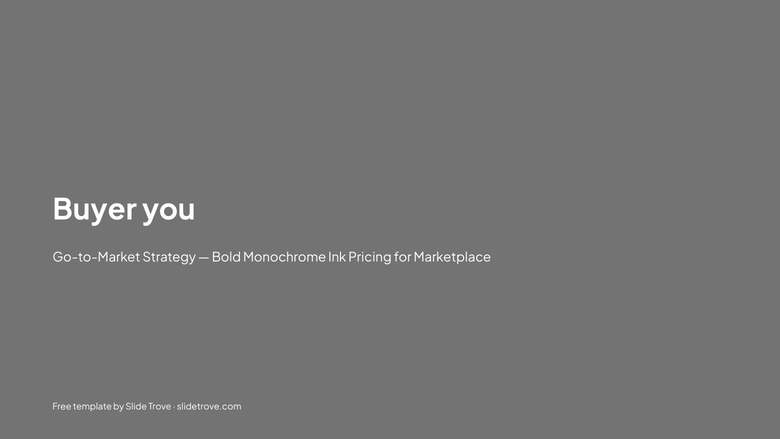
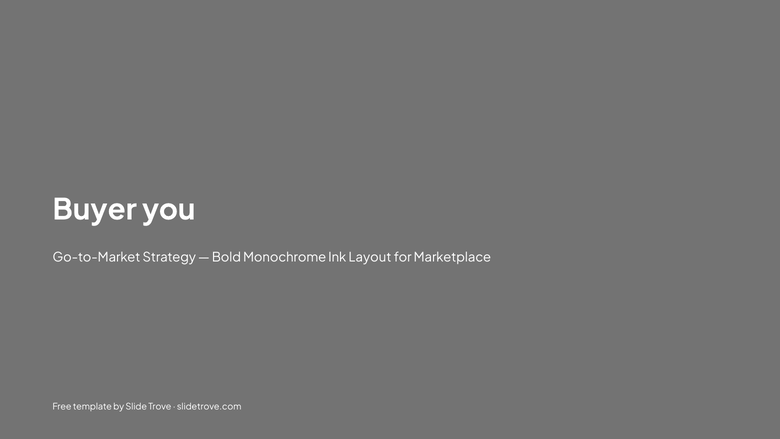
Pricing: Pricing -> Layout
